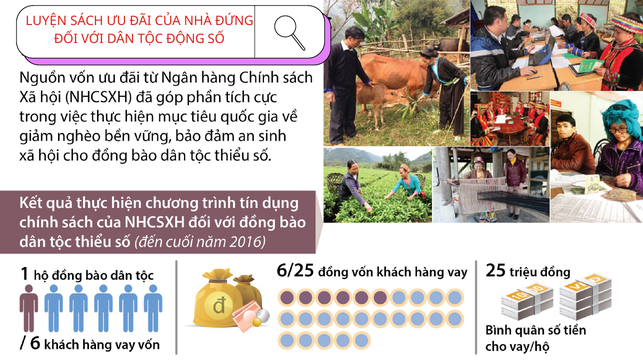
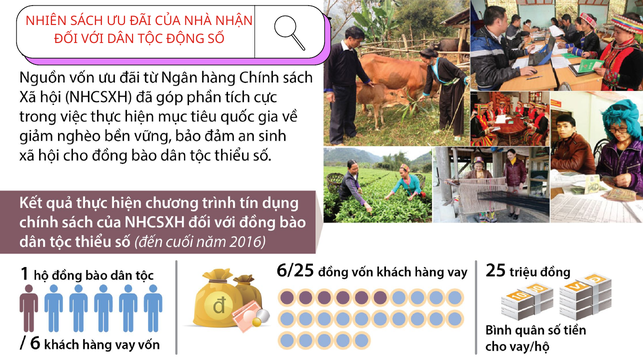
LUYỆN: LUYỆN -> NHIÊN
ĐỨNG: ĐỨNG -> NHẬN
